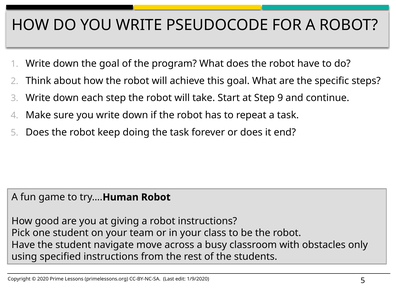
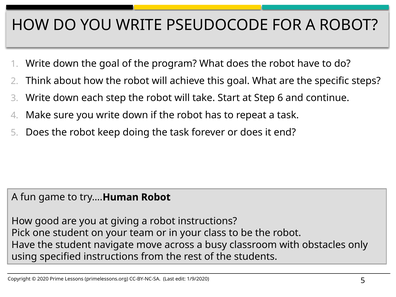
9: 9 -> 6
